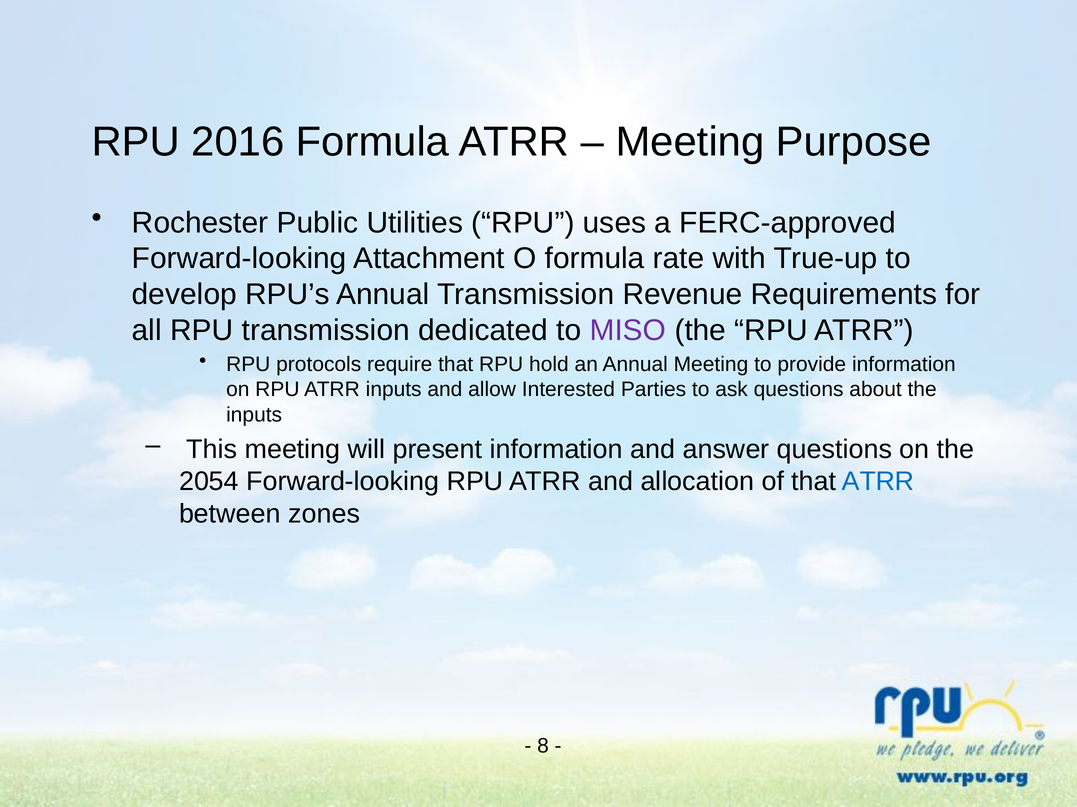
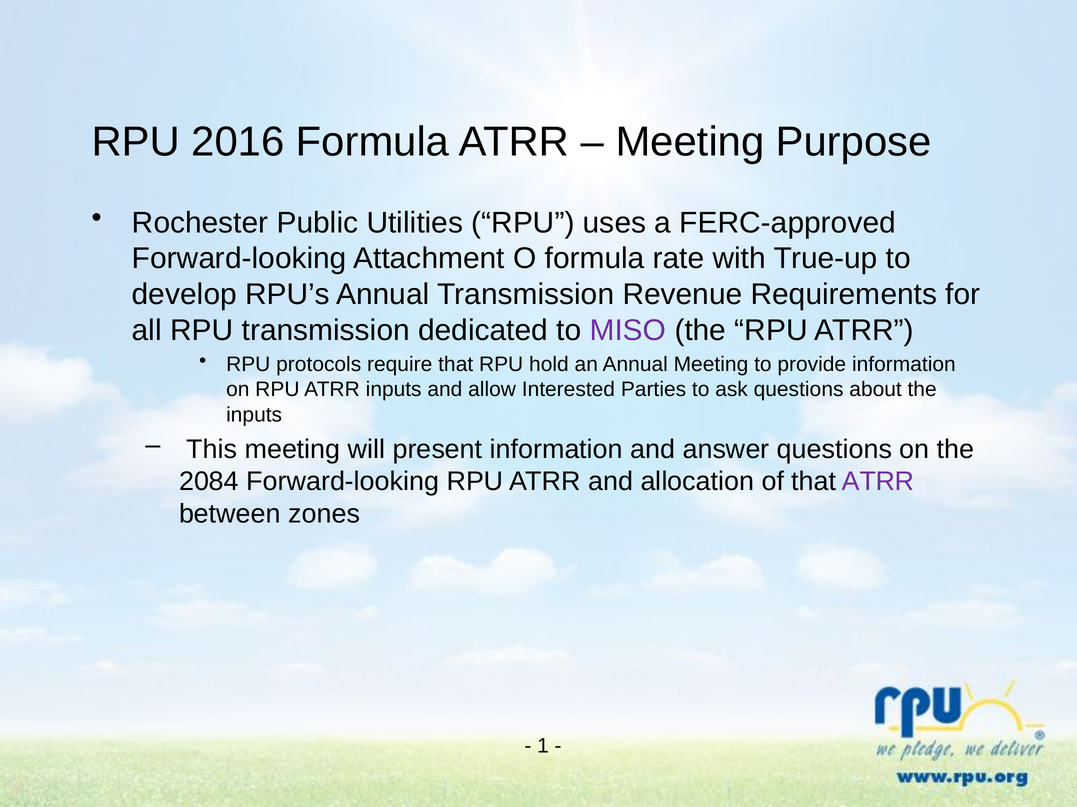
2054: 2054 -> 2084
ATRR at (878, 482) colour: blue -> purple
8: 8 -> 1
